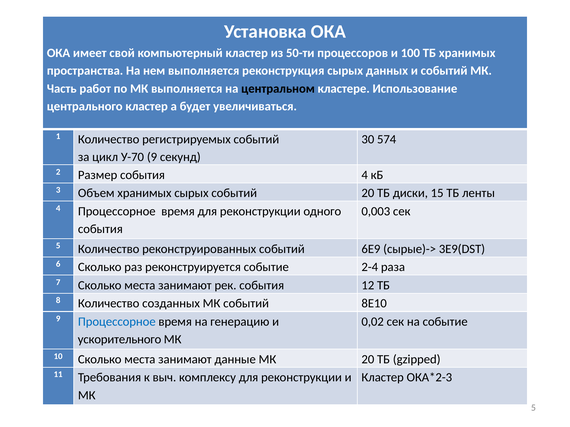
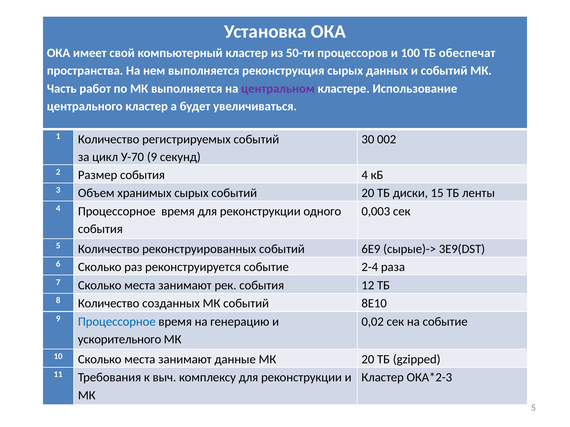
ТБ хранимых: хранимых -> обеспечат
центральном colour: black -> purple
574: 574 -> 002
